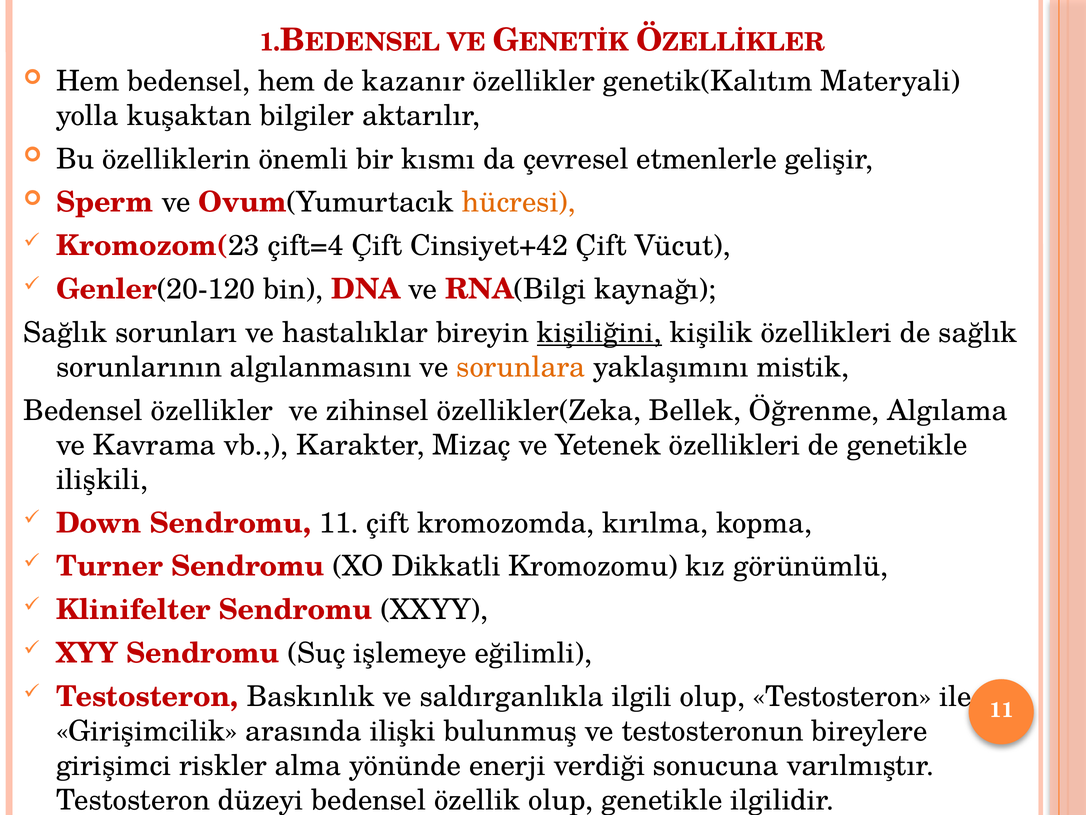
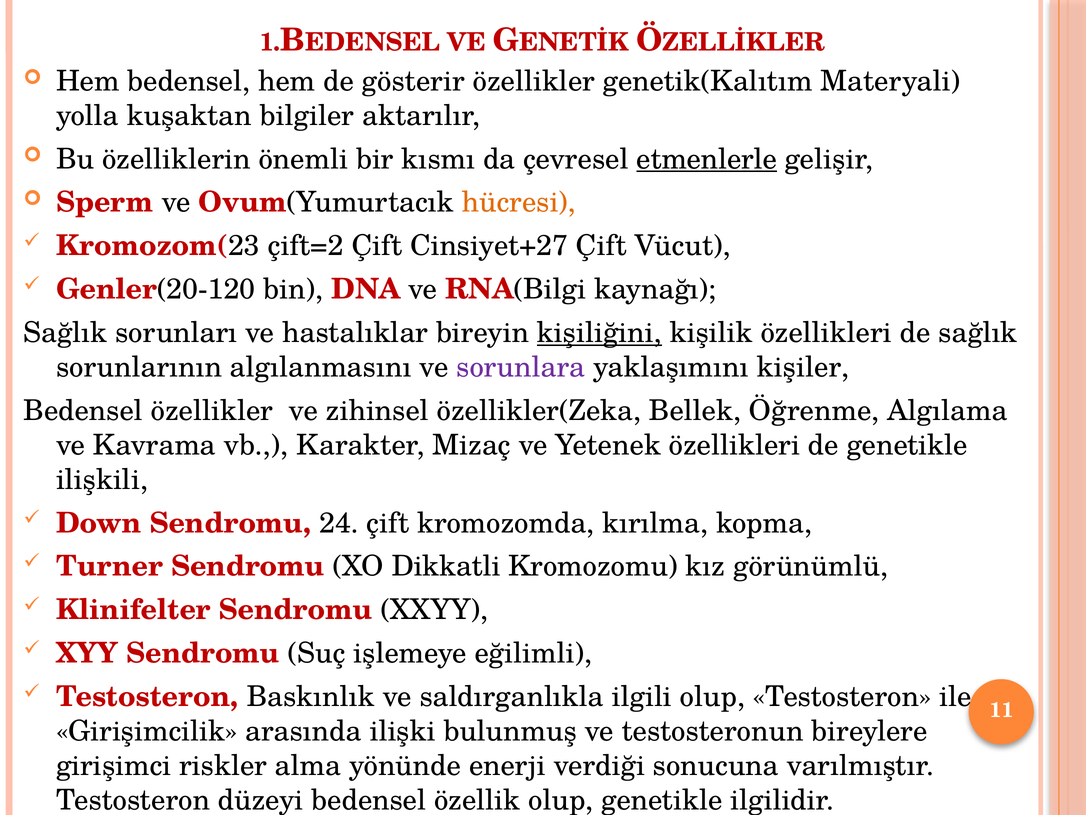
kazanır: kazanır -> gösterir
etmenlerle underline: none -> present
çift=4: çift=4 -> çift=2
Cinsiyet+42: Cinsiyet+42 -> Cinsiyet+27
sorunlara colour: orange -> purple
mistik: mistik -> kişiler
Sendromu 11: 11 -> 24
